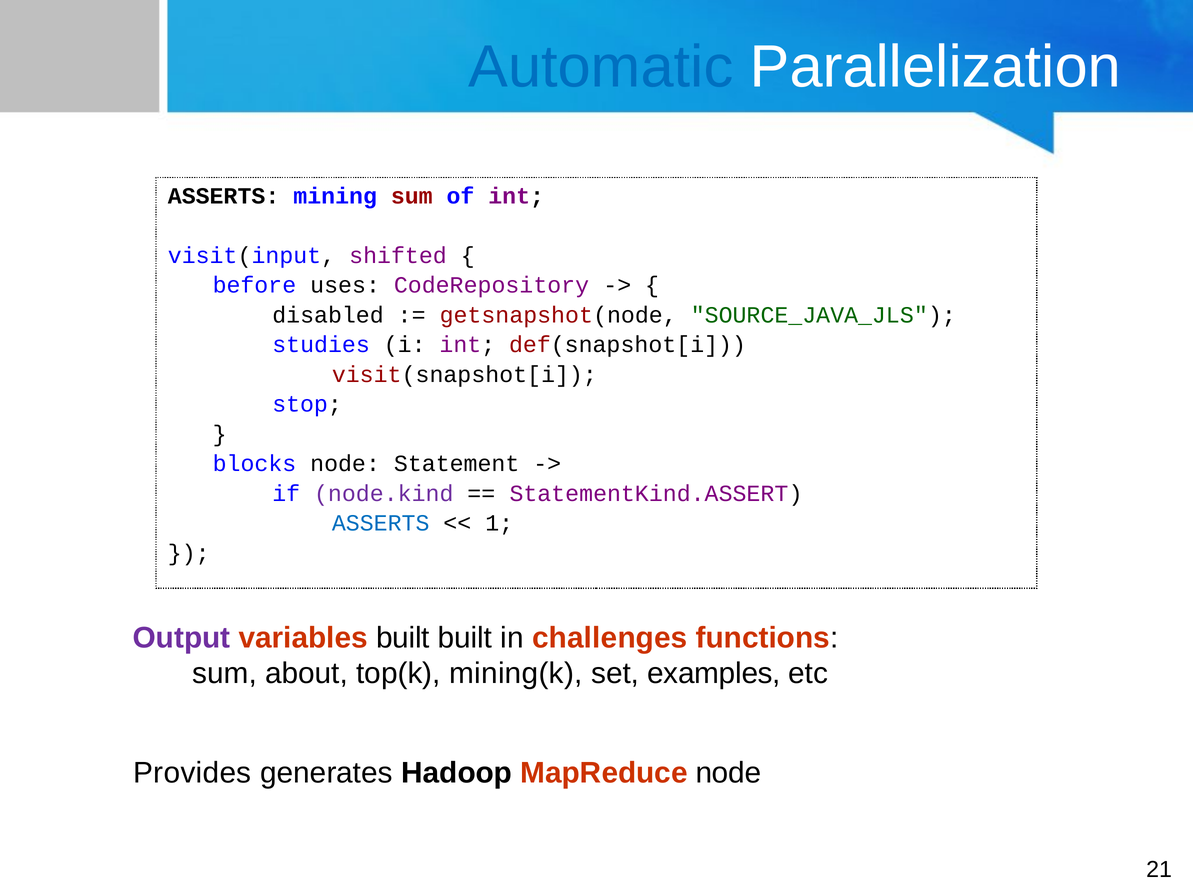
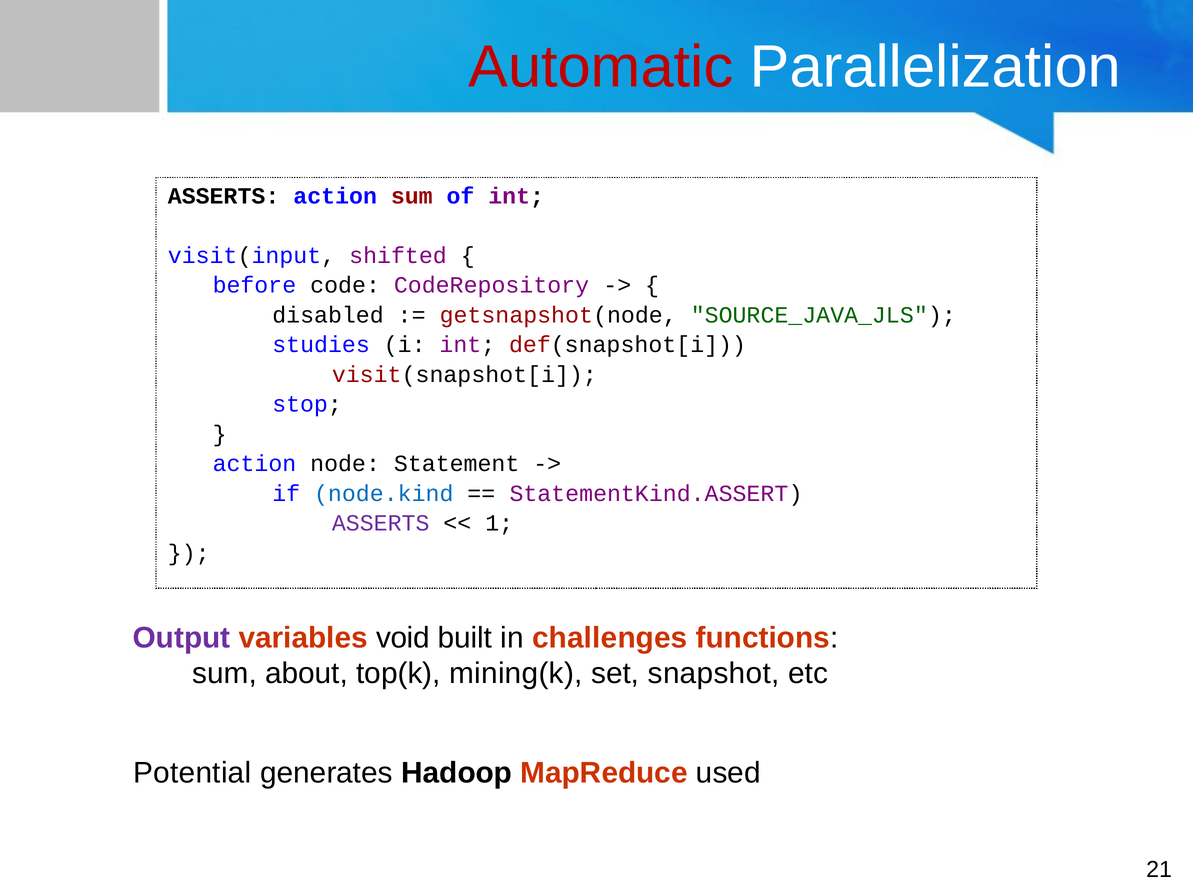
Automatic colour: blue -> red
ASSERTS mining: mining -> action
uses: uses -> code
blocks at (254, 464): blocks -> action
node.kind colour: purple -> blue
ASSERTS at (381, 523) colour: blue -> purple
variables built: built -> void
examples: examples -> snapshot
Provides: Provides -> Potential
MapReduce node: node -> used
